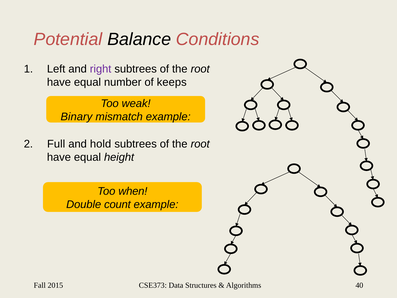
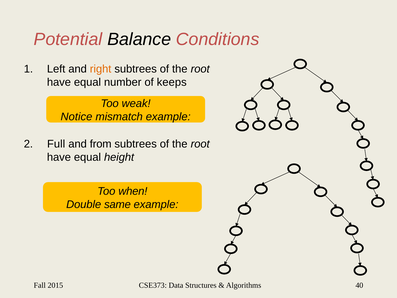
right colour: purple -> orange
Binary: Binary -> Notice
hold: hold -> from
count: count -> same
